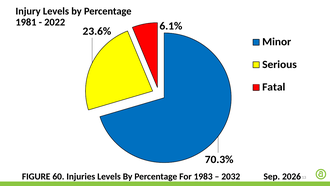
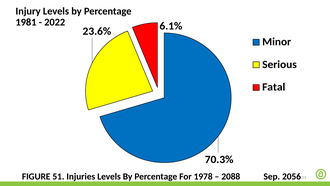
60: 60 -> 51
1983: 1983 -> 1978
2032: 2032 -> 2088
2026: 2026 -> 2056
